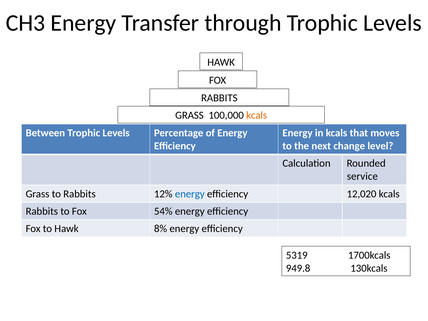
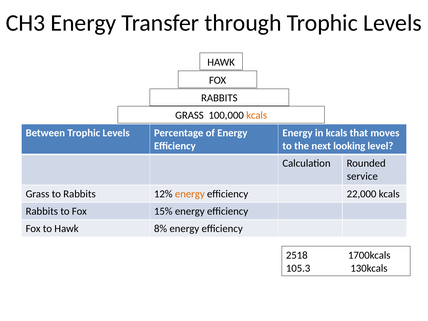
change: change -> looking
energy at (190, 194) colour: blue -> orange
12,020: 12,020 -> 22,000
54%: 54% -> 15%
5319: 5319 -> 2518
949.8: 949.8 -> 105.3
